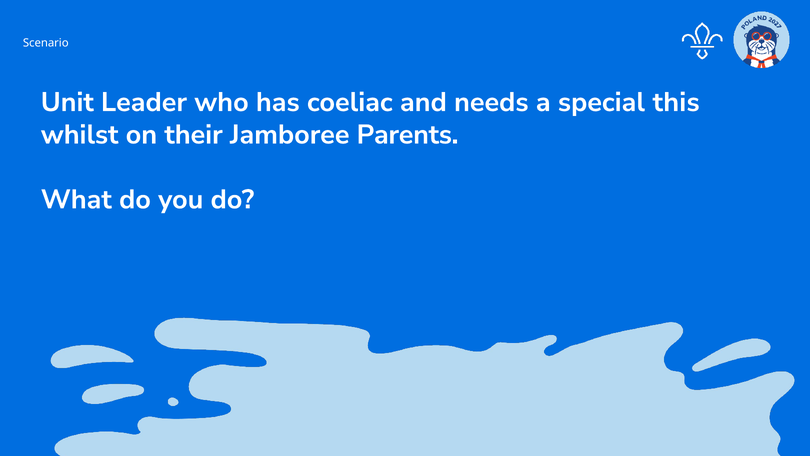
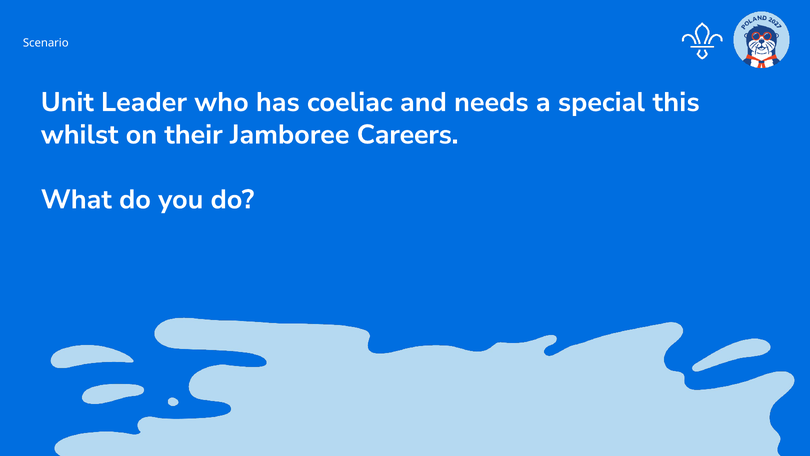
Parents: Parents -> Careers
